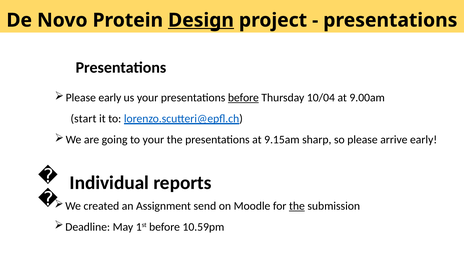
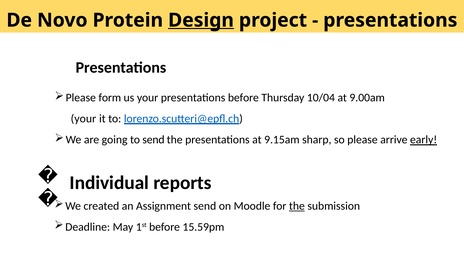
Please early: early -> form
before at (243, 98) underline: present -> none
start at (83, 119): start -> your
to your: your -> send
early at (424, 140) underline: none -> present
10.59pm: 10.59pm -> 15.59pm
